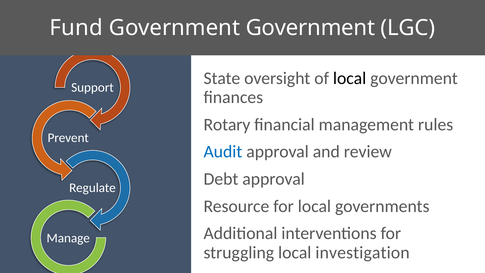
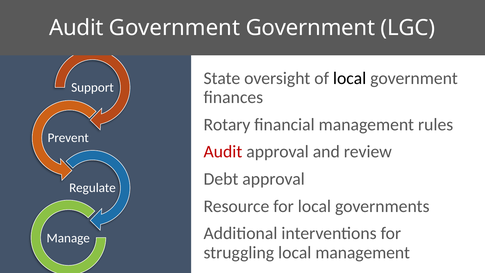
Fund at (76, 28): Fund -> Audit
Audit at (223, 152) colour: blue -> red
local investigation: investigation -> management
